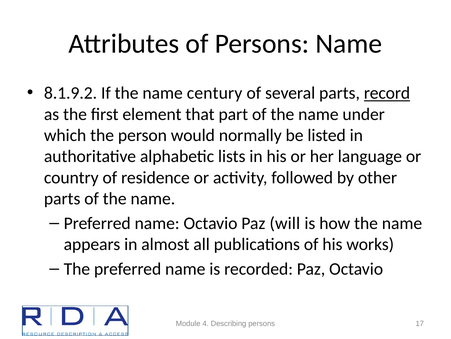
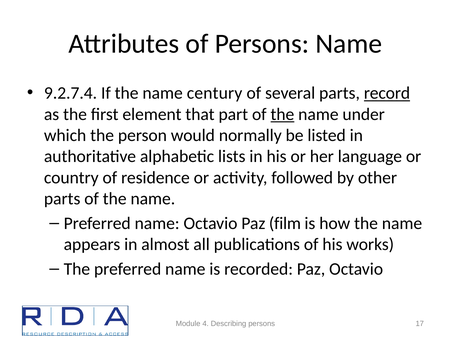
8.1.9.2: 8.1.9.2 -> 9.2.7.4
the at (282, 114) underline: none -> present
will: will -> film
